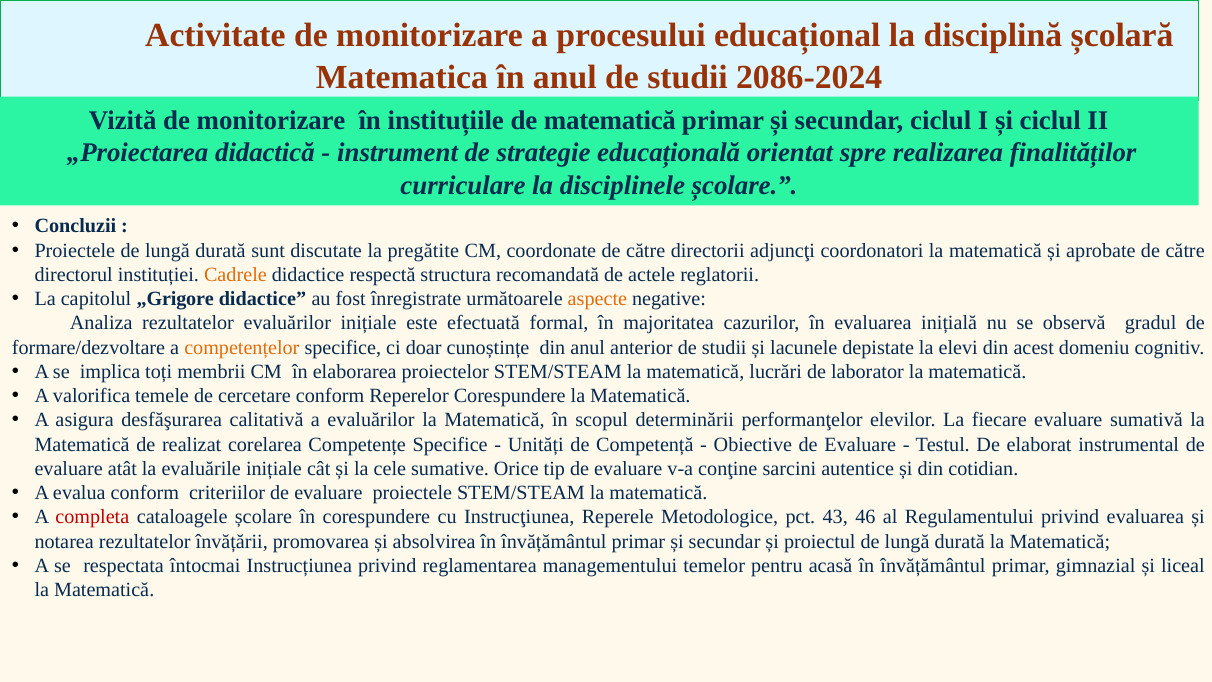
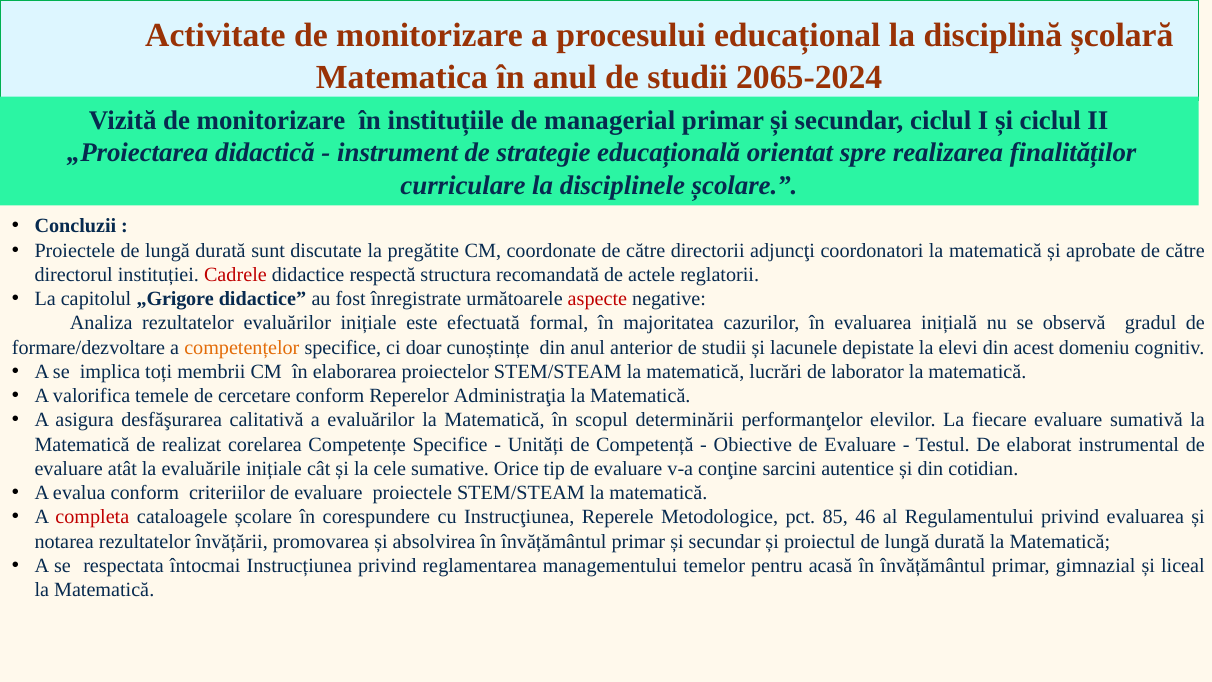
2086-2024: 2086-2024 -> 2065-2024
de matematică: matematică -> managerial
Cadrele colour: orange -> red
aspecte colour: orange -> red
Reperelor Corespundere: Corespundere -> Administraţia
43: 43 -> 85
